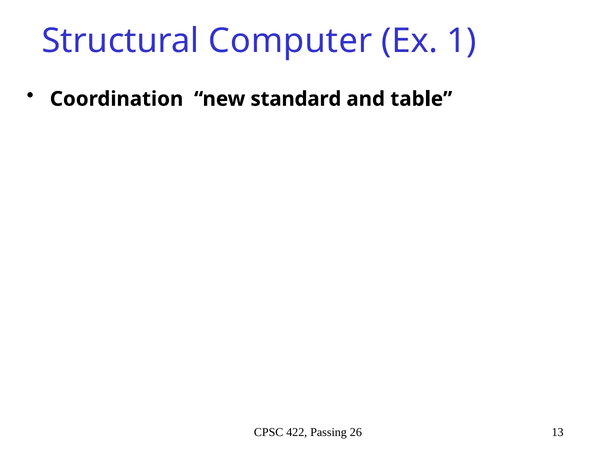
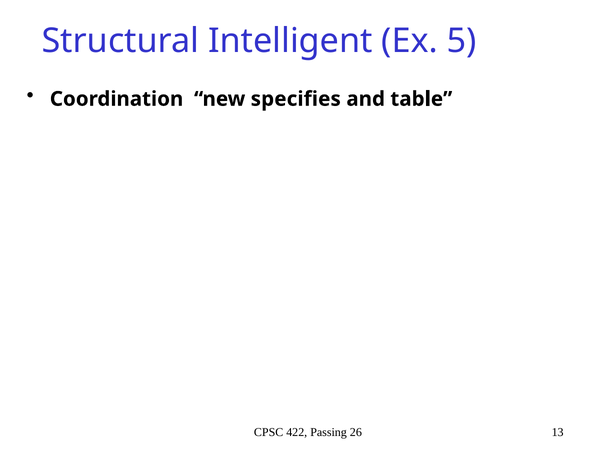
Computer: Computer -> Intelligent
1: 1 -> 5
standard: standard -> specifies
